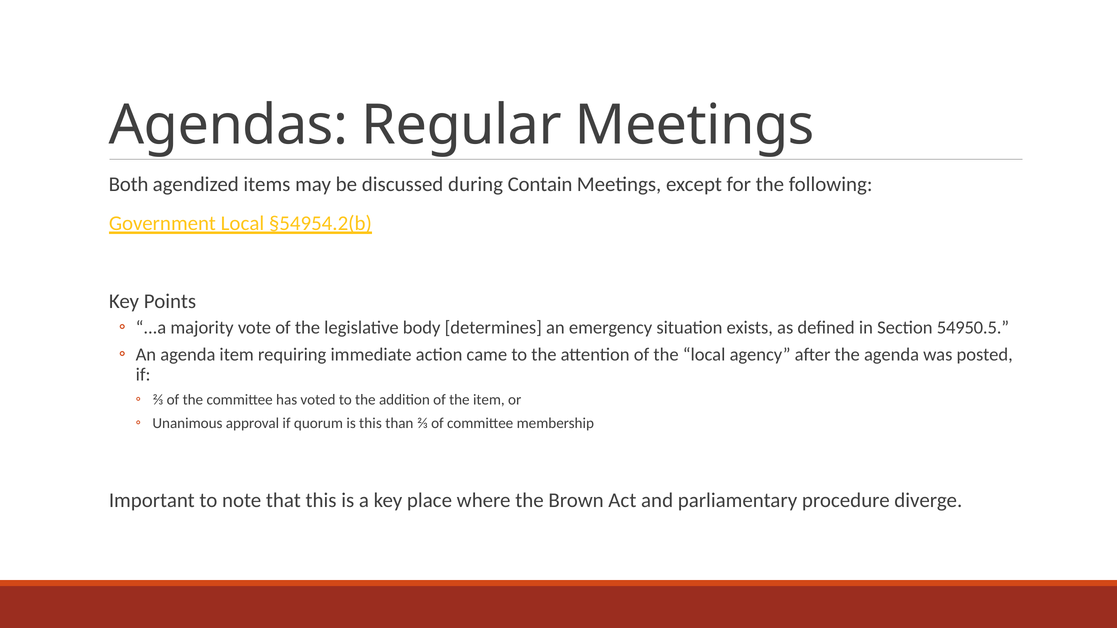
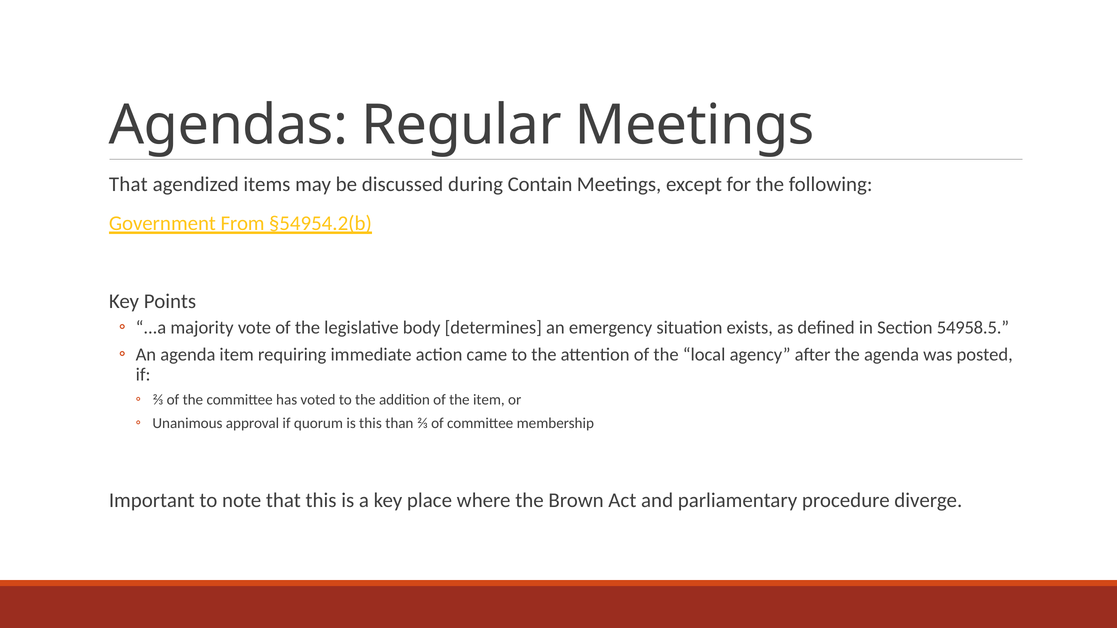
Both at (129, 184): Both -> That
Government Local: Local -> From
54950.5: 54950.5 -> 54958.5
